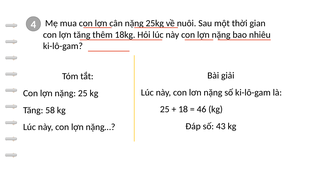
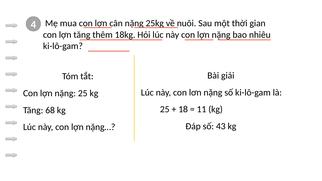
46: 46 -> 11
58: 58 -> 68
